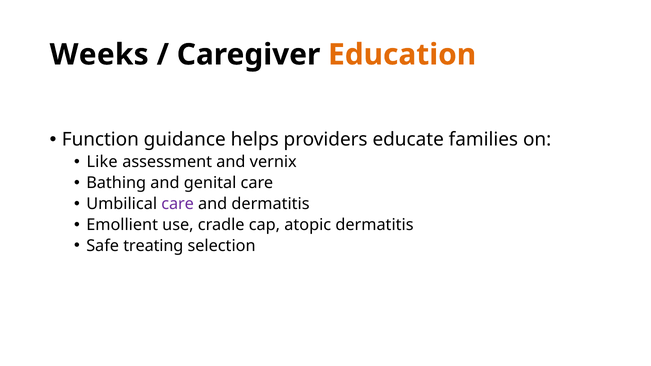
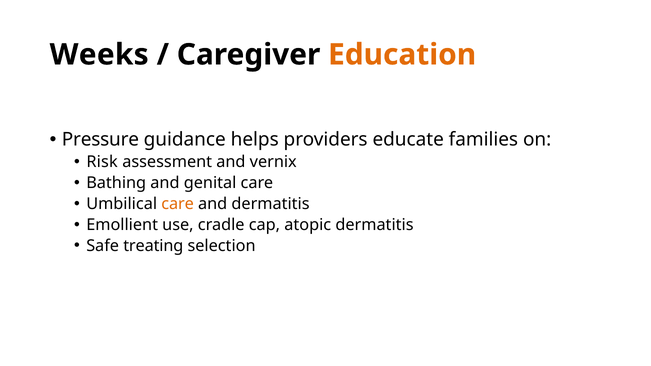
Function: Function -> Pressure
Like: Like -> Risk
care at (178, 204) colour: purple -> orange
